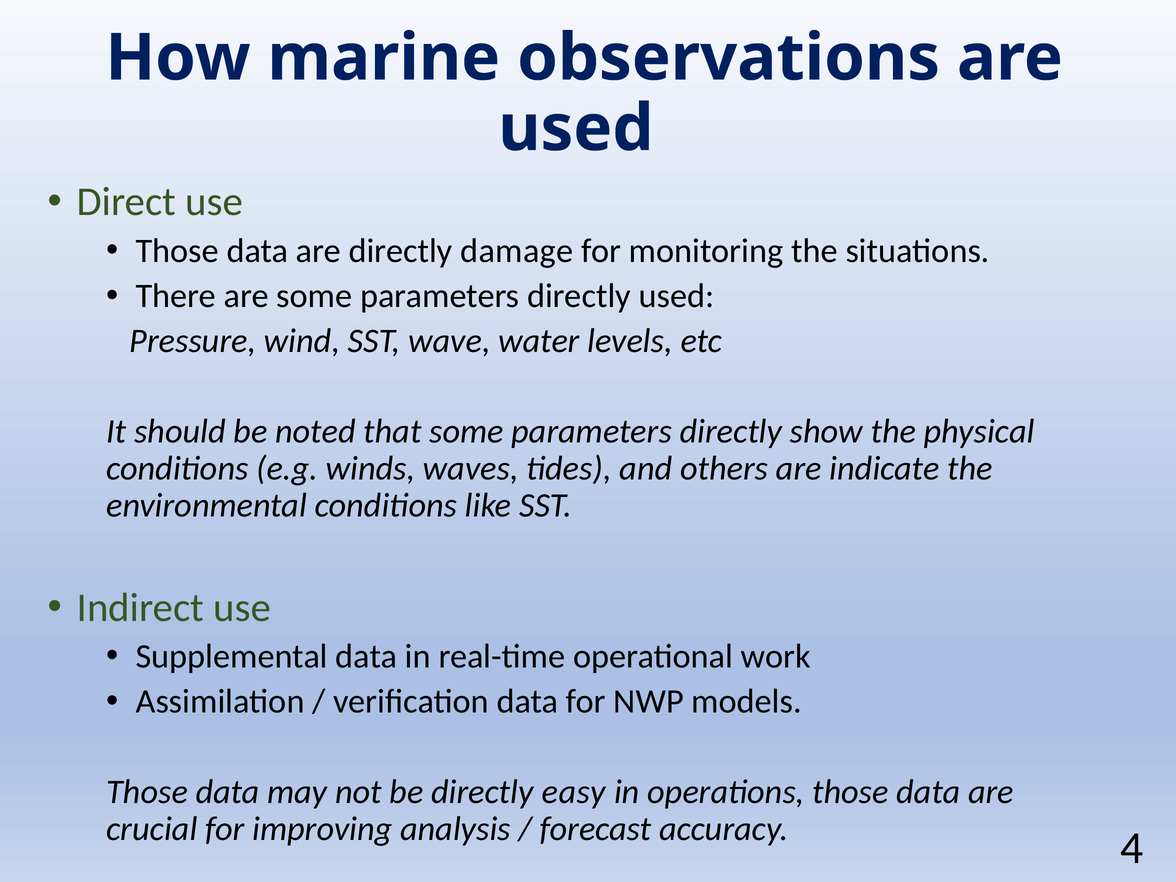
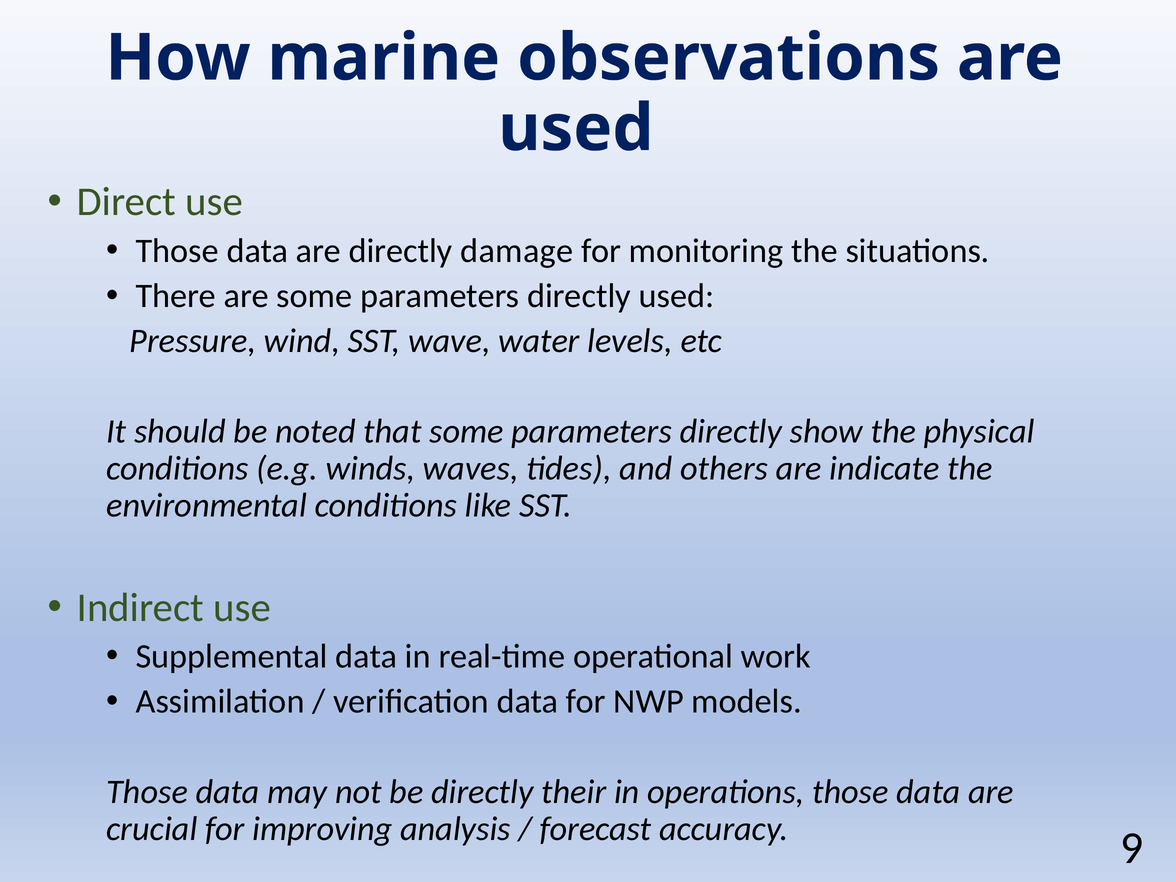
easy: easy -> their
4: 4 -> 9
